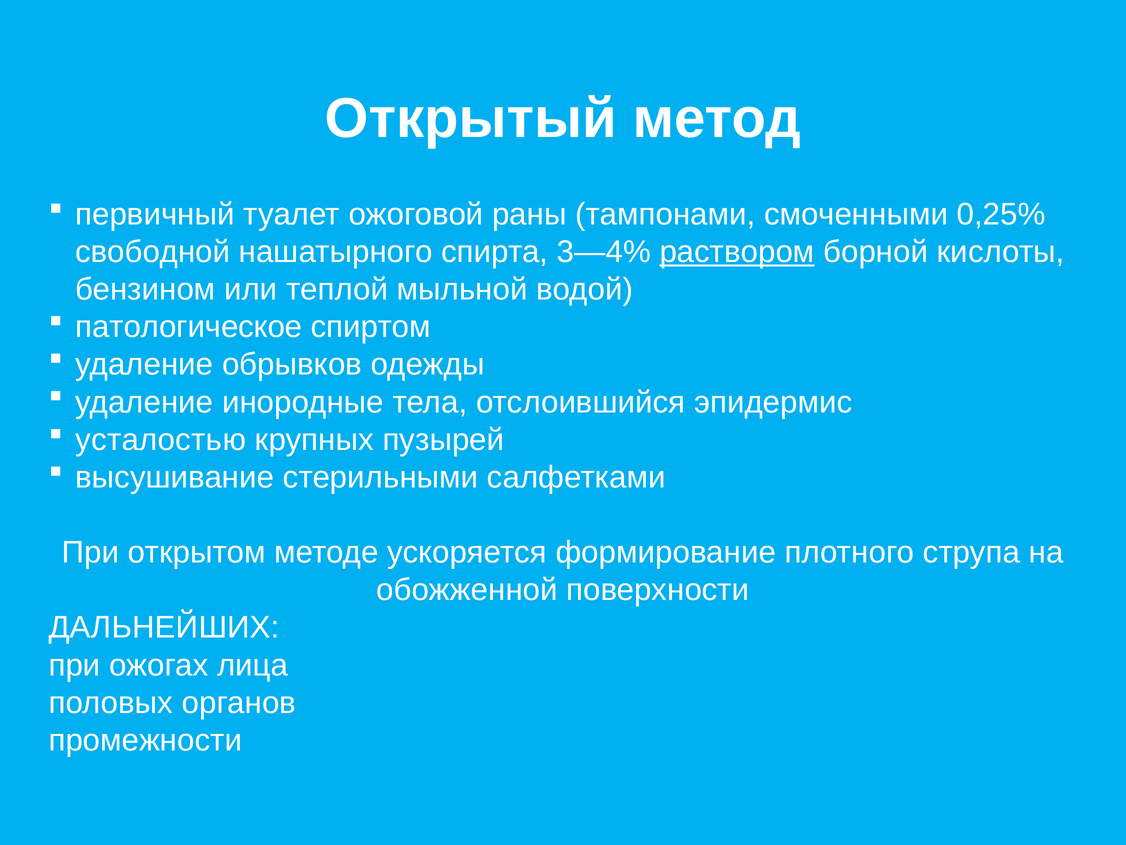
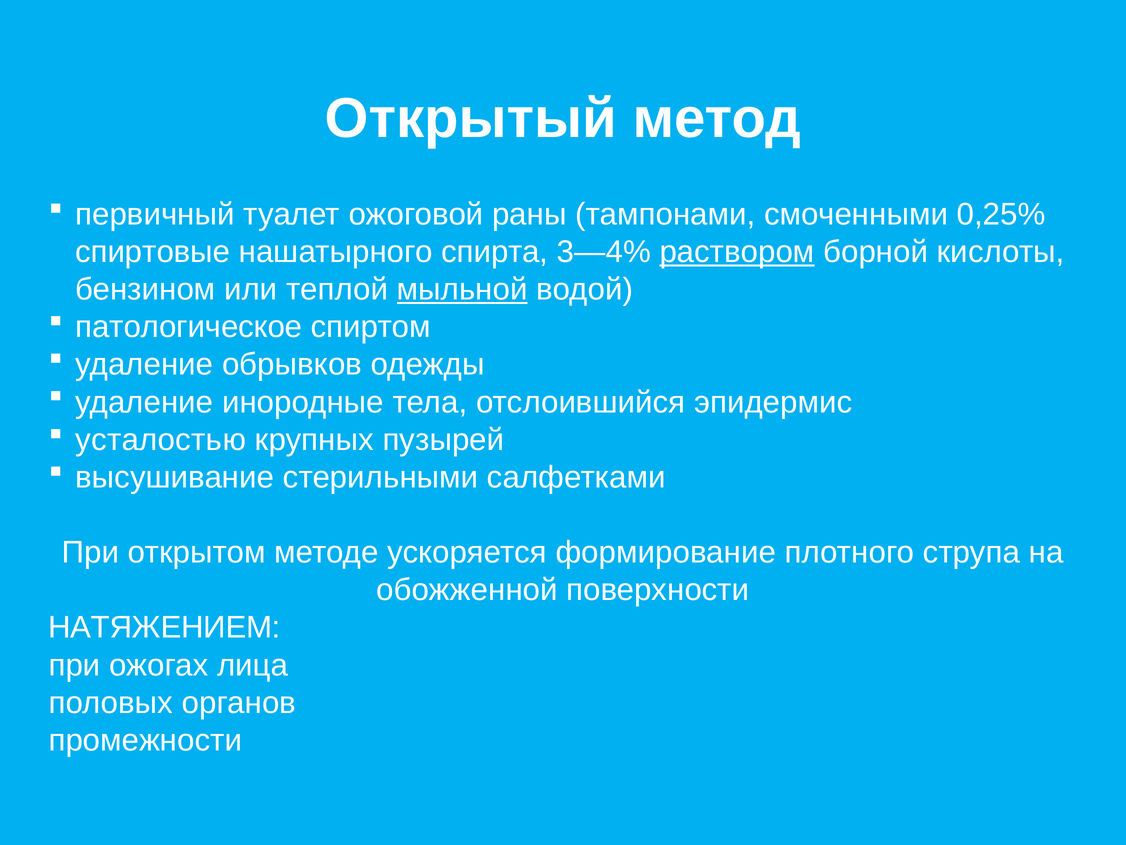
свободной: свободной -> спиртовые
мыльной underline: none -> present
ДАЛЬНЕЙШИХ: ДАЛЬНЕЙШИХ -> НАТЯЖЕНИЕМ
